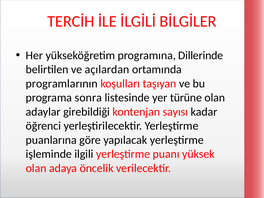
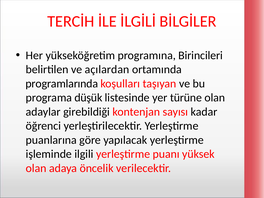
Dillerinde: Dillerinde -> Birincileri
programlarının: programlarının -> programlarında
sonra: sonra -> düşük
